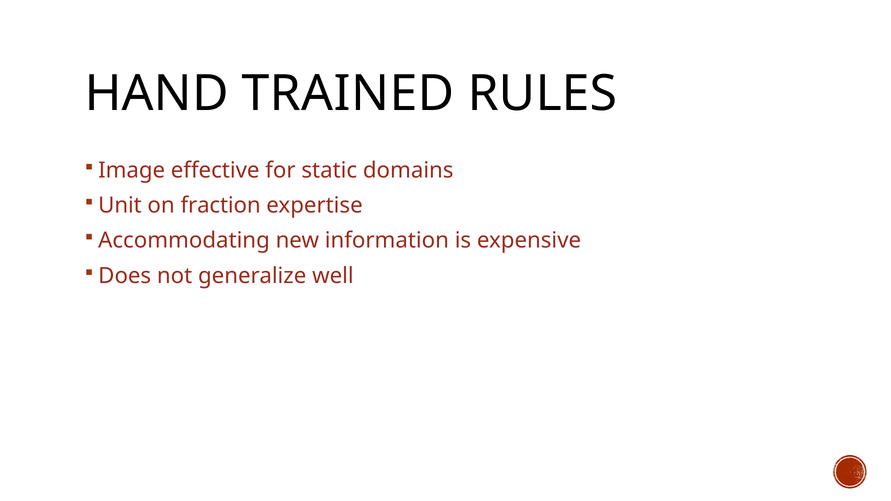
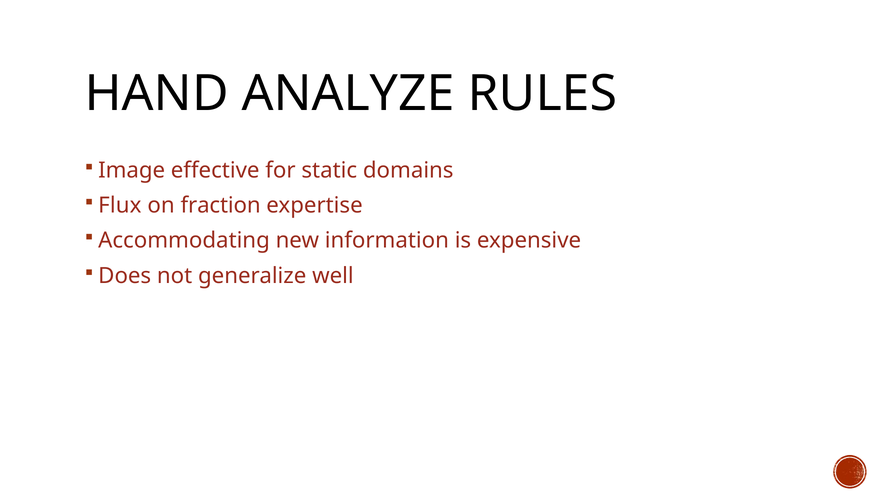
TRAINED: TRAINED -> ANALYZE
Unit: Unit -> Flux
